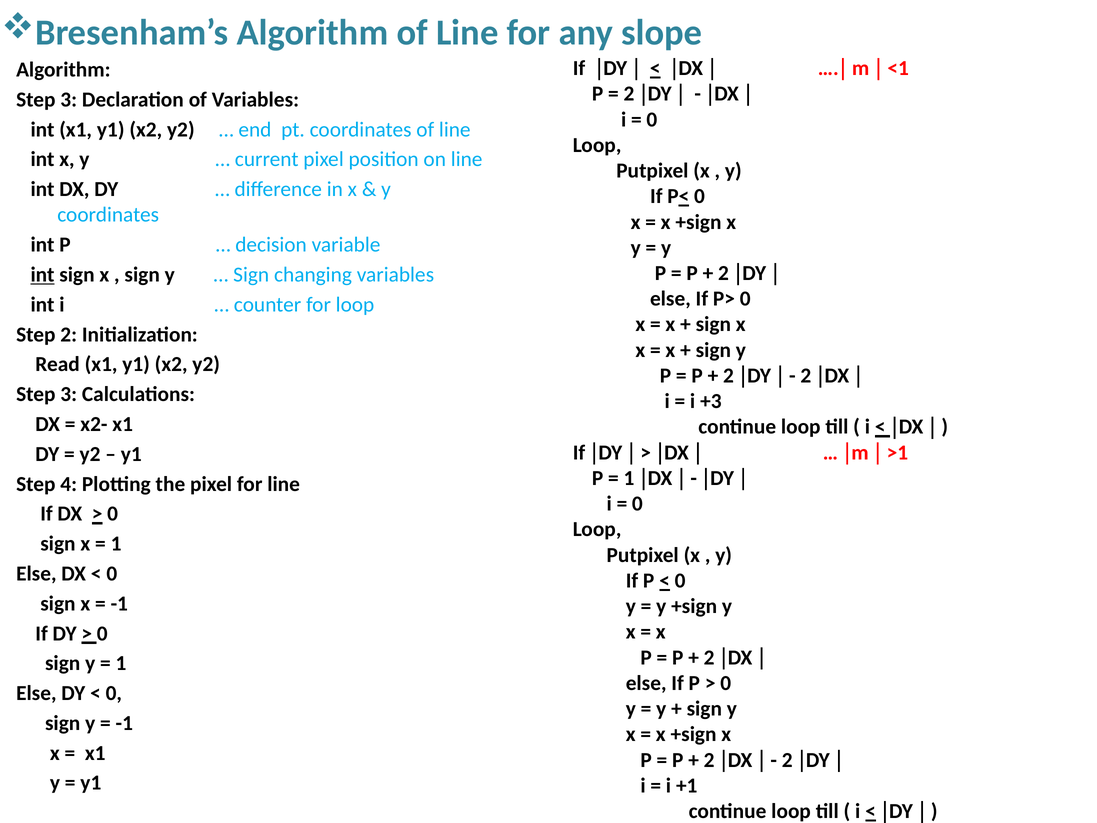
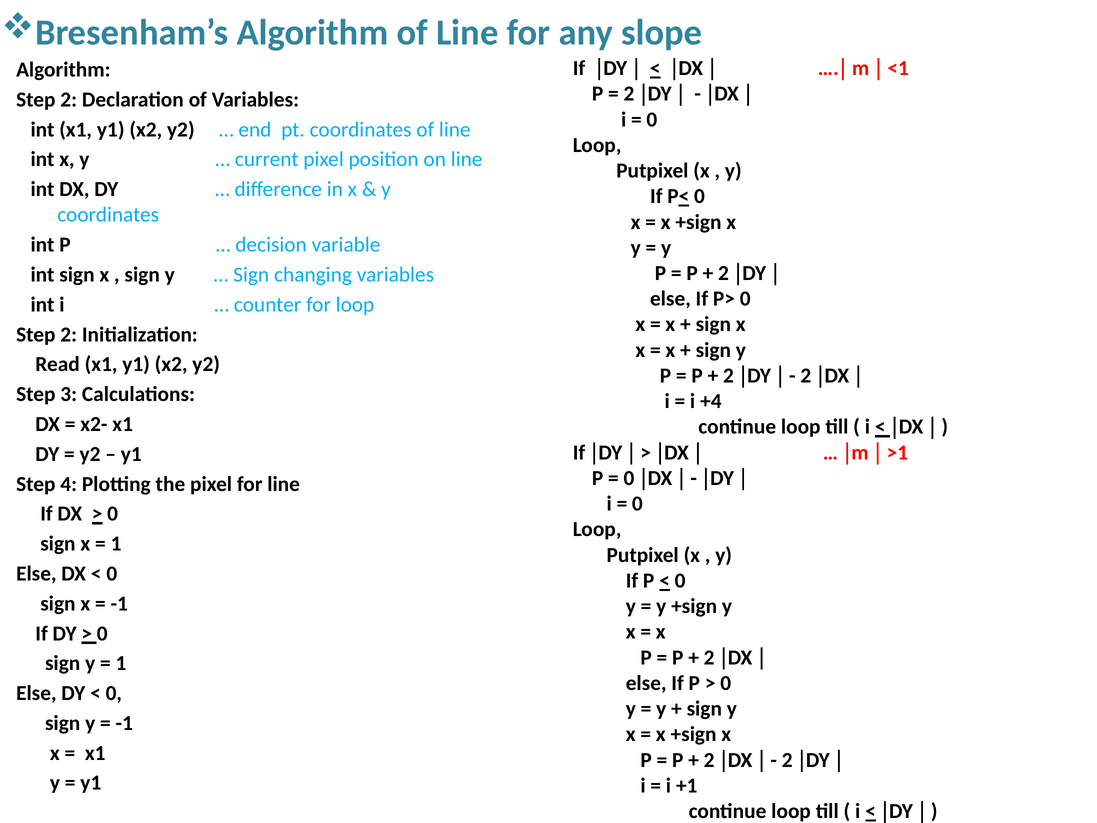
3 at (69, 100): 3 -> 2
int at (43, 275) underline: present -> none
+3: +3 -> +4
1 at (629, 478): 1 -> 0
